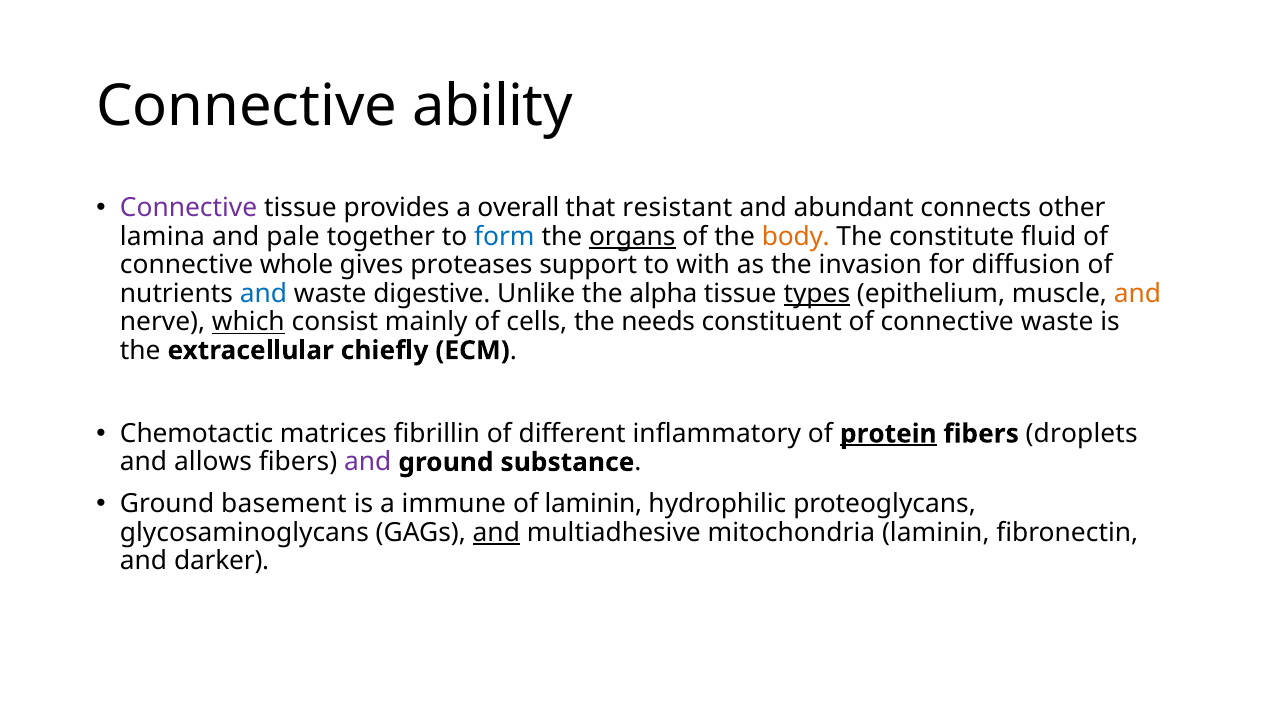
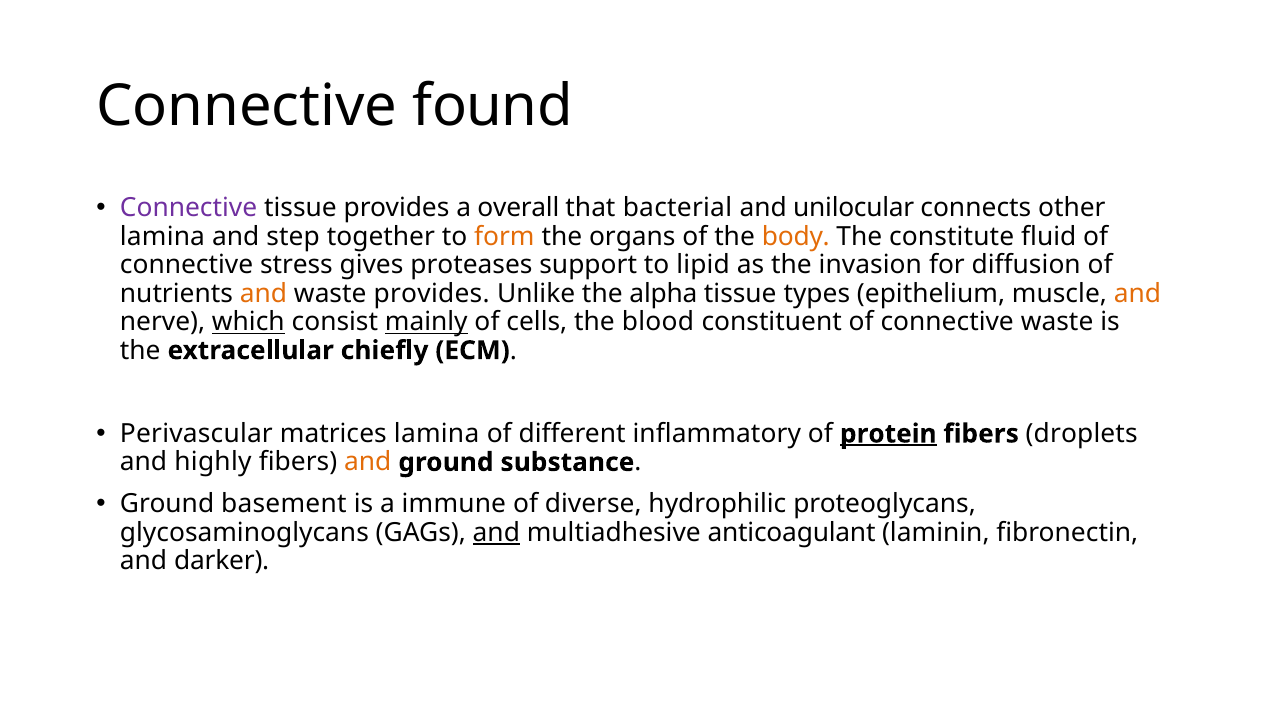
ability: ability -> found
resistant: resistant -> bacterial
abundant: abundant -> unilocular
pale: pale -> step
form colour: blue -> orange
organs underline: present -> none
whole: whole -> stress
with: with -> lipid
and at (263, 293) colour: blue -> orange
waste digestive: digestive -> provides
types underline: present -> none
mainly underline: none -> present
needs: needs -> blood
Chemotactic: Chemotactic -> Perivascular
matrices fibrillin: fibrillin -> lamina
allows: allows -> highly
and at (368, 462) colour: purple -> orange
of laminin: laminin -> diverse
mitochondria: mitochondria -> anticoagulant
